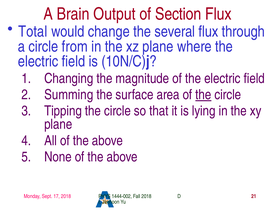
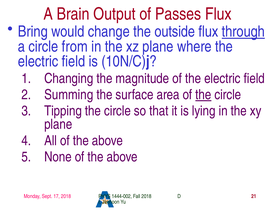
Section: Section -> Passes
Total: Total -> Bring
several: several -> outside
through underline: none -> present
